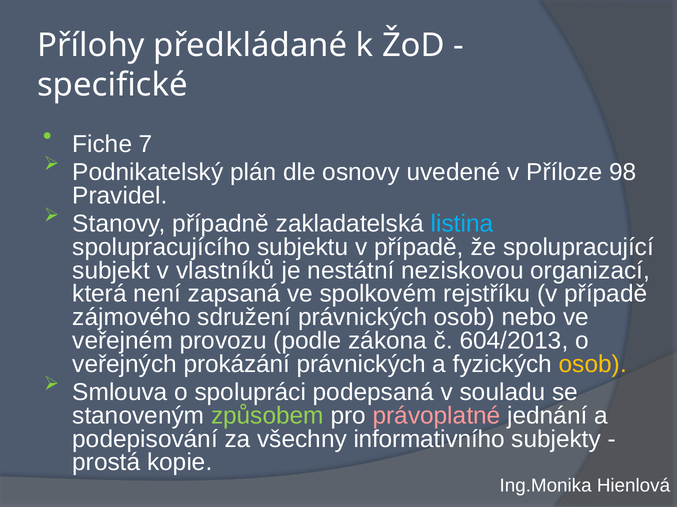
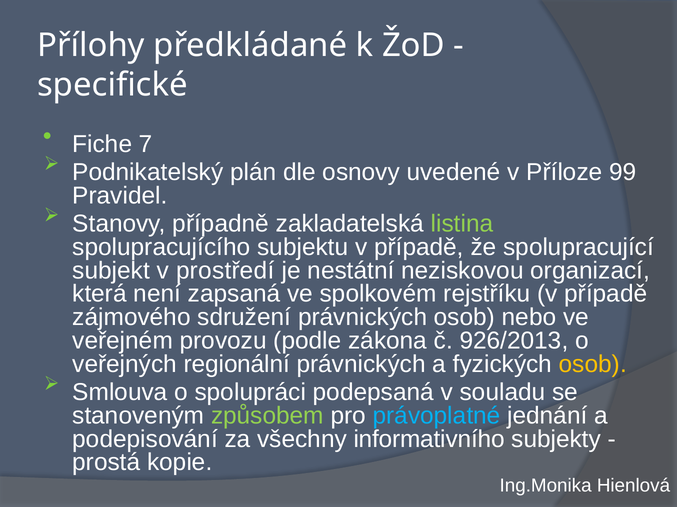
98: 98 -> 99
listina colour: light blue -> light green
vlastníků: vlastníků -> prostředí
604/2013: 604/2013 -> 926/2013
prokázání: prokázání -> regionální
právoplatné colour: pink -> light blue
